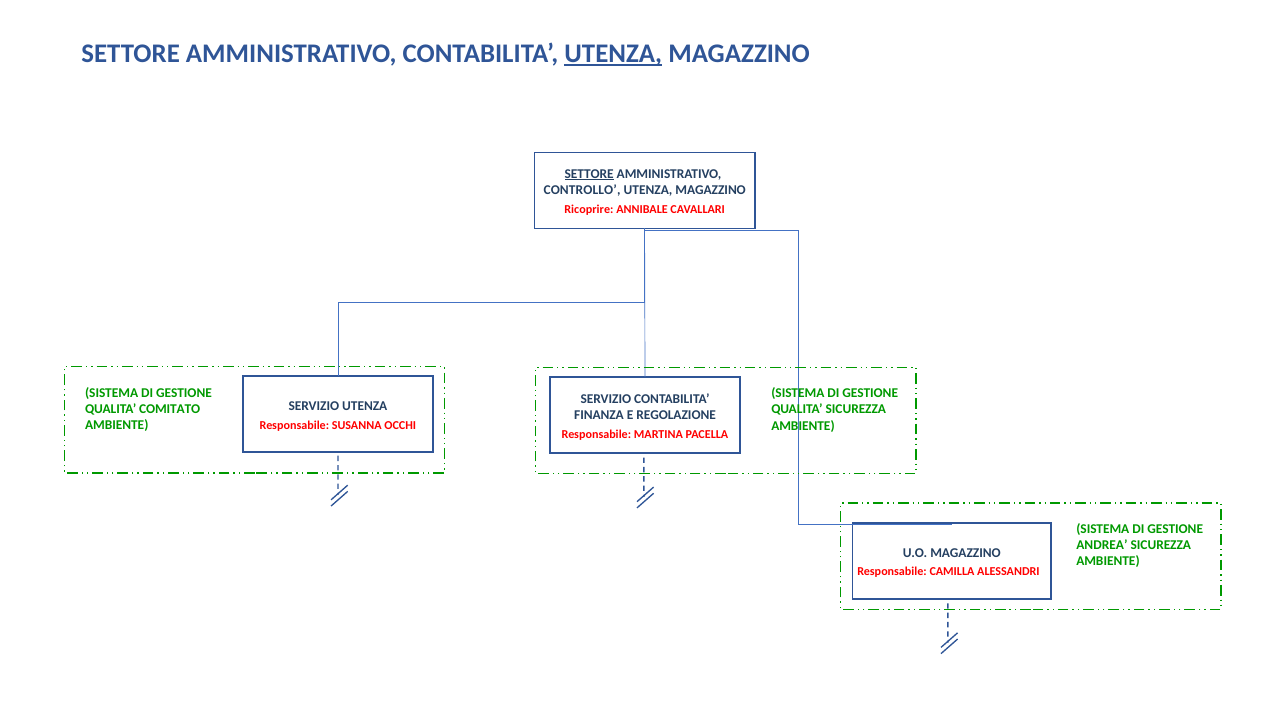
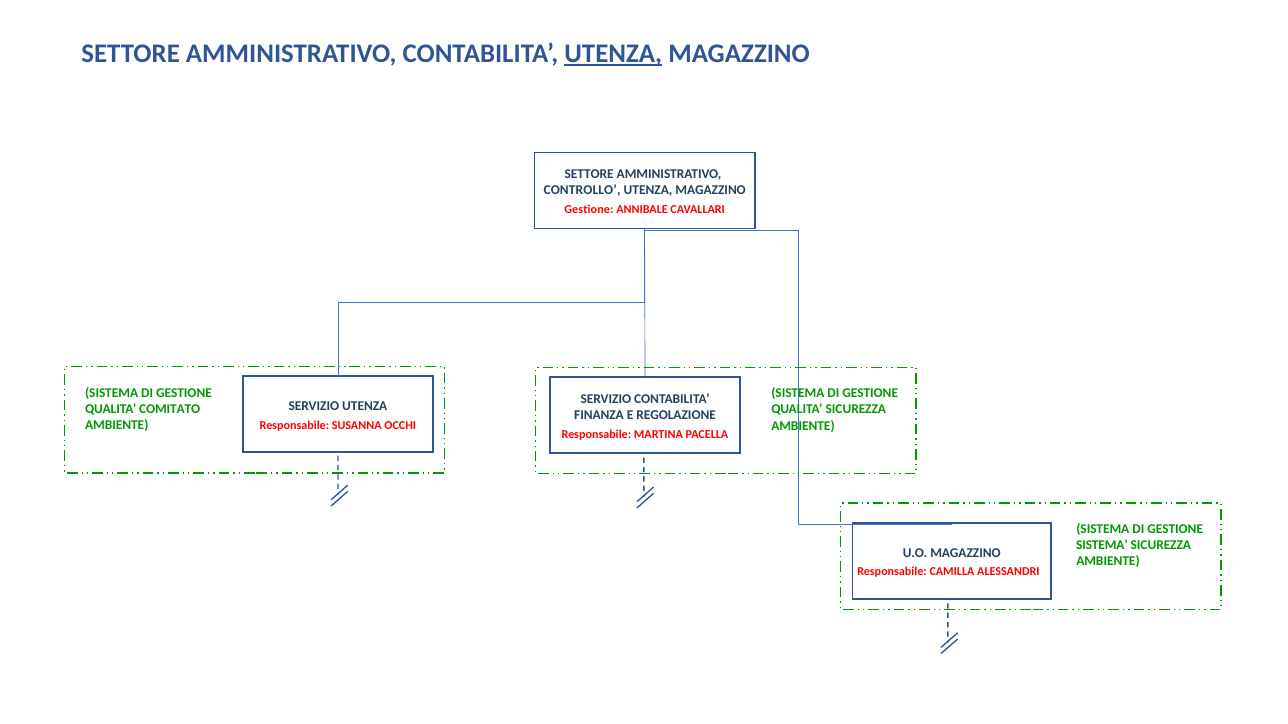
SETTORE at (589, 174) underline: present -> none
Ricoprire at (589, 210): Ricoprire -> Gestione
ANDREA at (1102, 546): ANDREA -> SISTEMA
